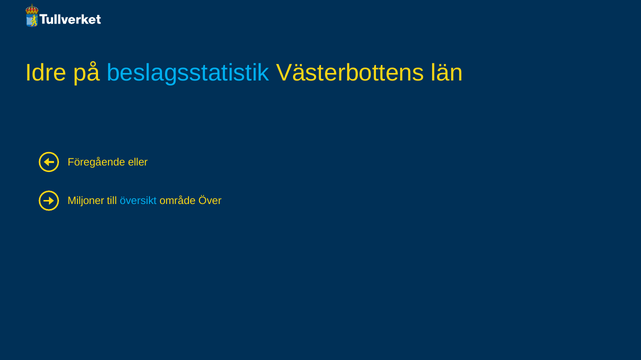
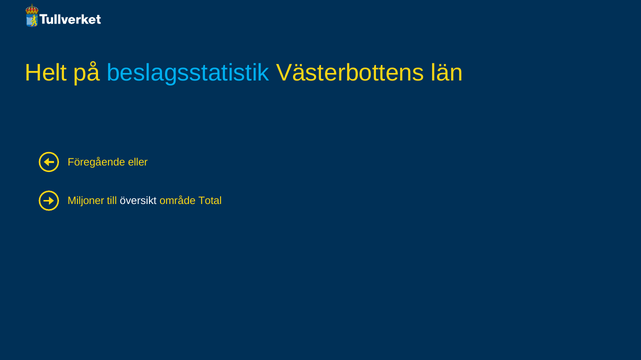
Idre: Idre -> Helt
översikt colour: light blue -> white
Över: Över -> Total
